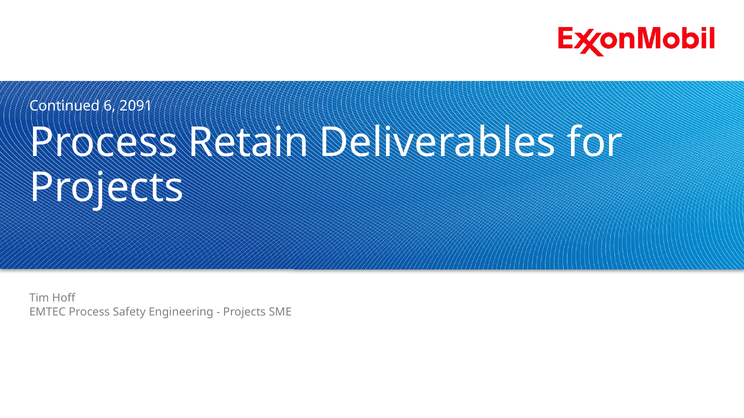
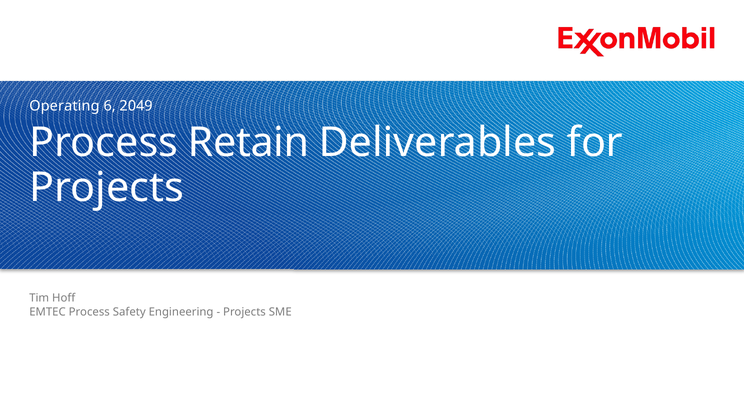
Continued: Continued -> Operating
2091: 2091 -> 2049
